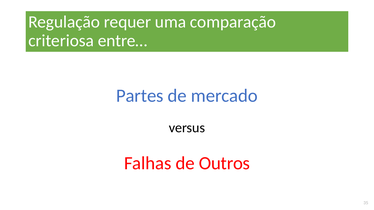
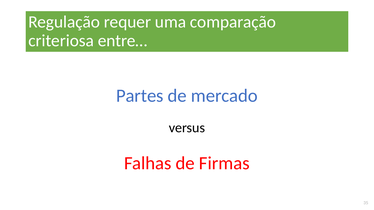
Outros: Outros -> Firmas
